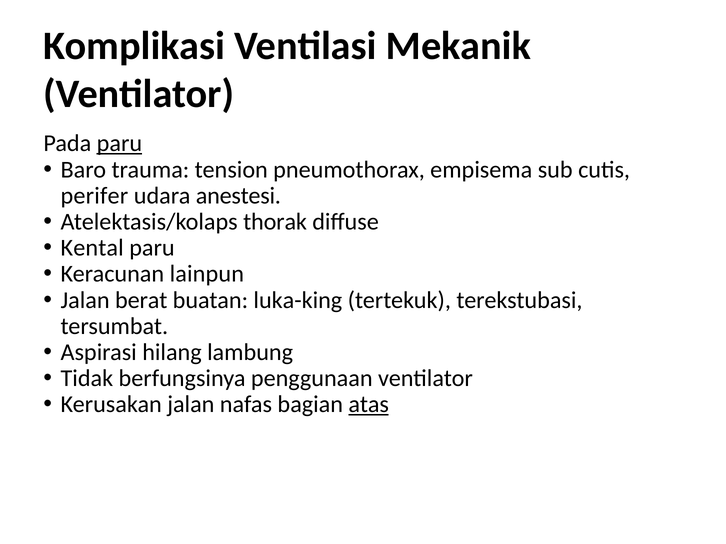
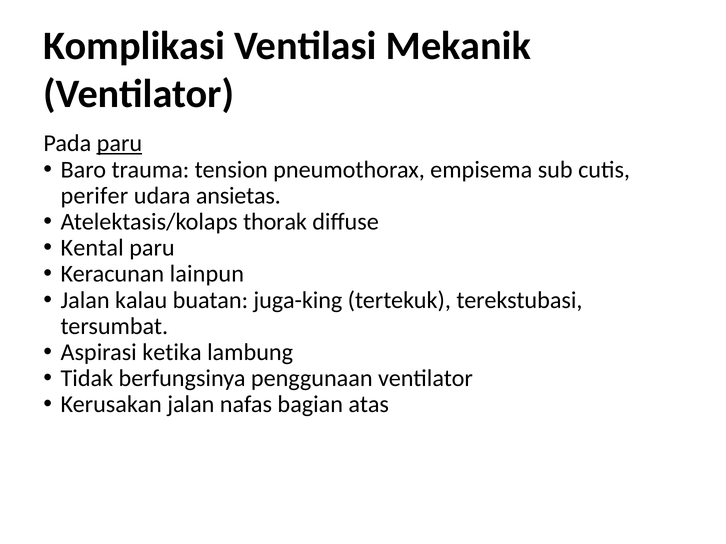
anestesi: anestesi -> ansietas
berat: berat -> kalau
luka-king: luka-king -> juga-king
hilang: hilang -> ketika
atas underline: present -> none
